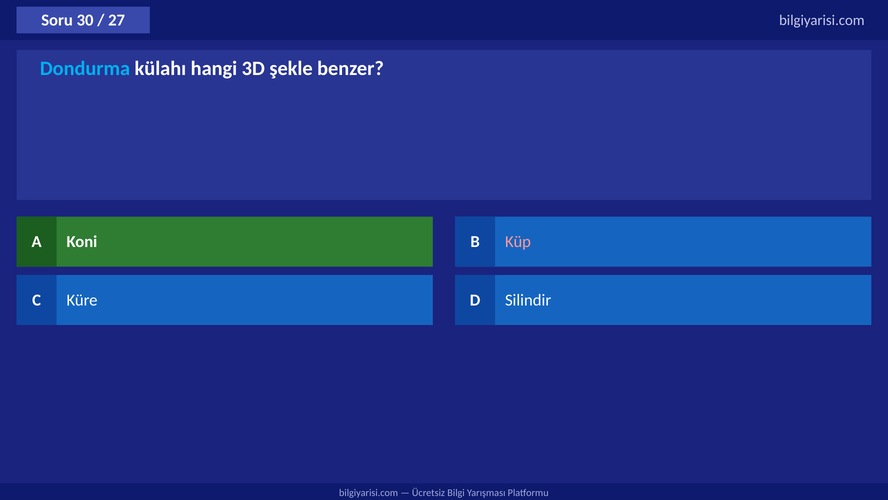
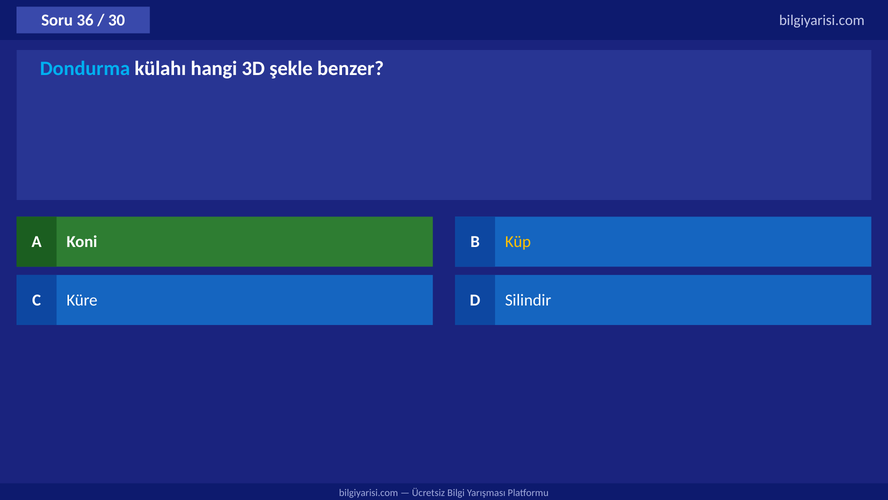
30: 30 -> 36
27: 27 -> 30
Küp colour: pink -> yellow
